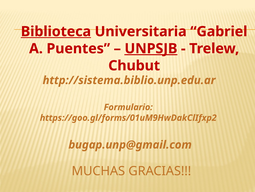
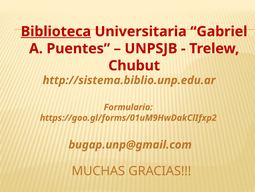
UNPSJB underline: present -> none
